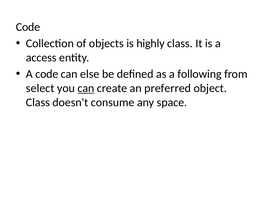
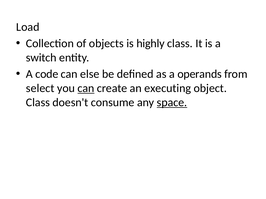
Code at (28, 27): Code -> Load
access: access -> switch
following: following -> operands
preferred: preferred -> executing
space underline: none -> present
